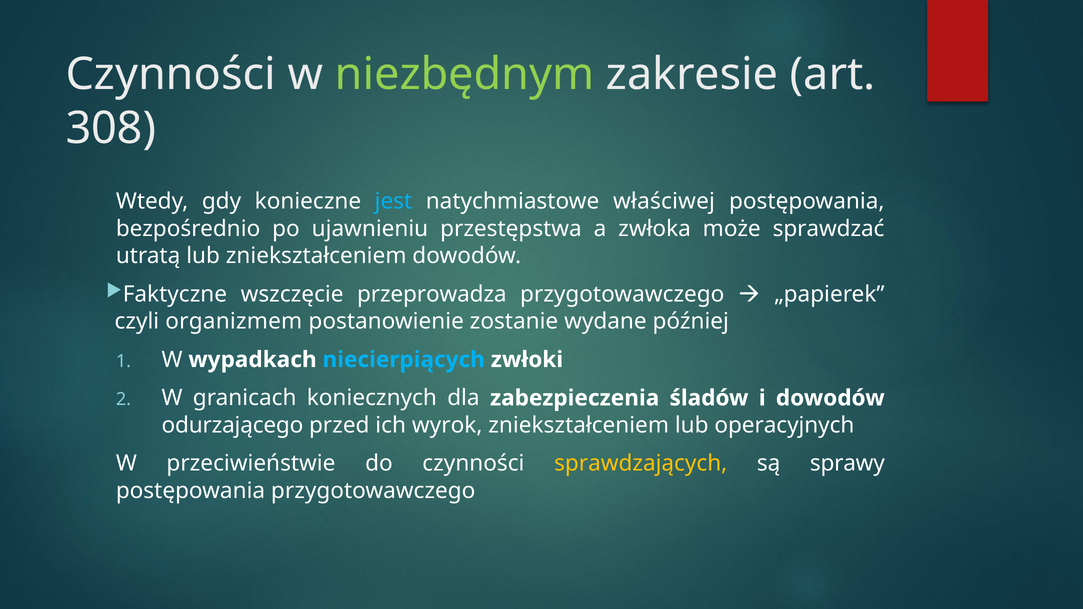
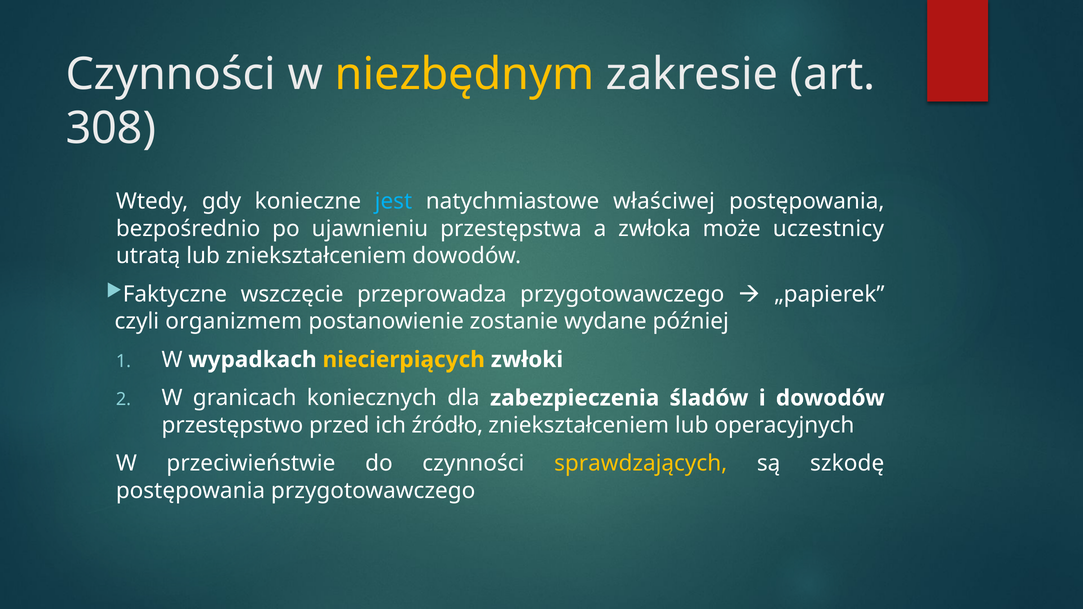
niezbędnym colour: light green -> yellow
sprawdzać: sprawdzać -> uczestnicy
niecierpiących colour: light blue -> yellow
odurzającego: odurzającego -> przestępstwo
wyrok: wyrok -> źródło
sprawy: sprawy -> szkodę
